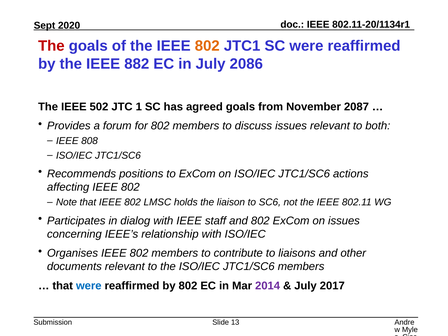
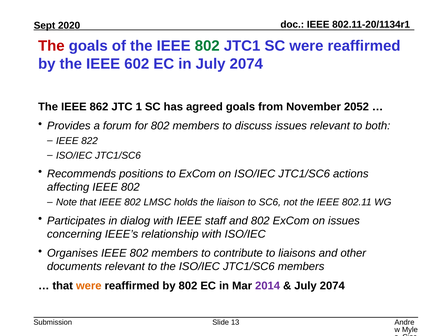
802 at (207, 46) colour: orange -> green
882: 882 -> 602
in July 2086: 2086 -> 2074
502: 502 -> 862
2087: 2087 -> 2052
808: 808 -> 822
were at (89, 286) colour: blue -> orange
2017 at (332, 286): 2017 -> 2074
